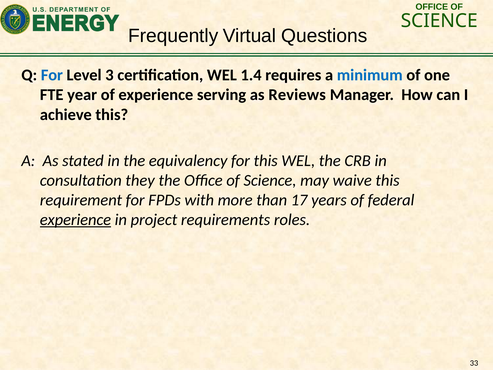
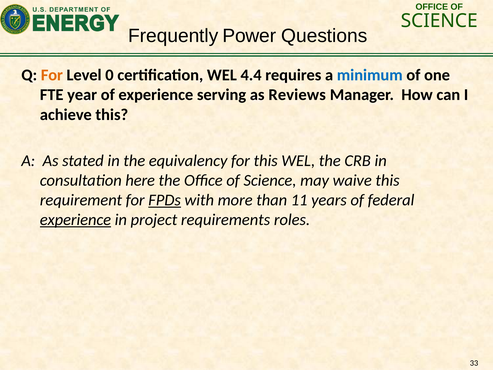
Virtual: Virtual -> Power
For at (52, 75) colour: blue -> orange
3: 3 -> 0
1.4: 1.4 -> 4.4
they: they -> here
FPDs underline: none -> present
17: 17 -> 11
